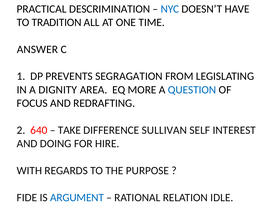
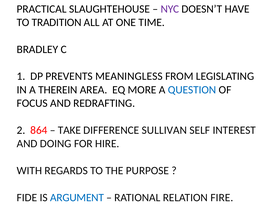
DESCRIMINATION: DESCRIMINATION -> SLAUGHTEHOUSE
NYC colour: blue -> purple
ANSWER: ANSWER -> BRADLEY
SEGRAGATION: SEGRAGATION -> MEANINGLESS
DIGNITY: DIGNITY -> THEREIN
640: 640 -> 864
IDLE: IDLE -> FIRE
